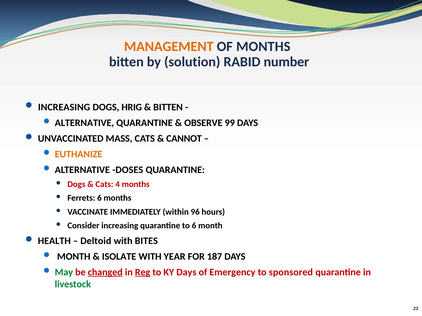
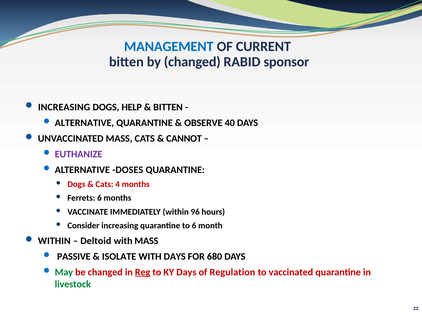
MANAGEMENT colour: orange -> blue
OF MONTHS: MONTHS -> CURRENT
by solution: solution -> changed
number: number -> sponsor
HRIG: HRIG -> HELP
99: 99 -> 40
EUTHANIZE colour: orange -> purple
HEALTH at (54, 241): HEALTH -> WITHIN
with BITES: BITES -> MASS
MONTH at (74, 257): MONTH -> PASSIVE
WITH YEAR: YEAR -> DAYS
187: 187 -> 680
changed at (105, 273) underline: present -> none
Emergency: Emergency -> Regulation
sponsored: sponsored -> vaccinated
